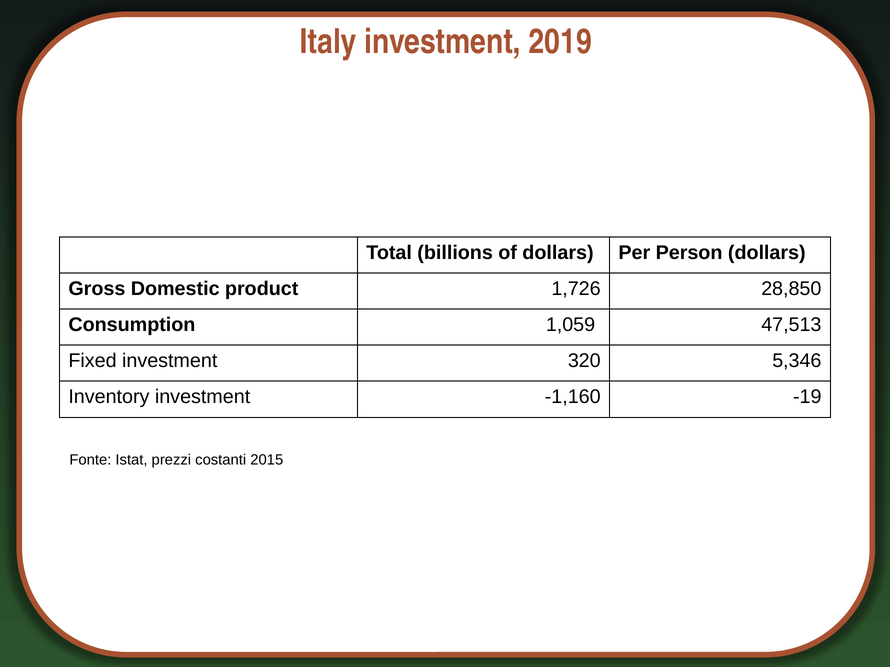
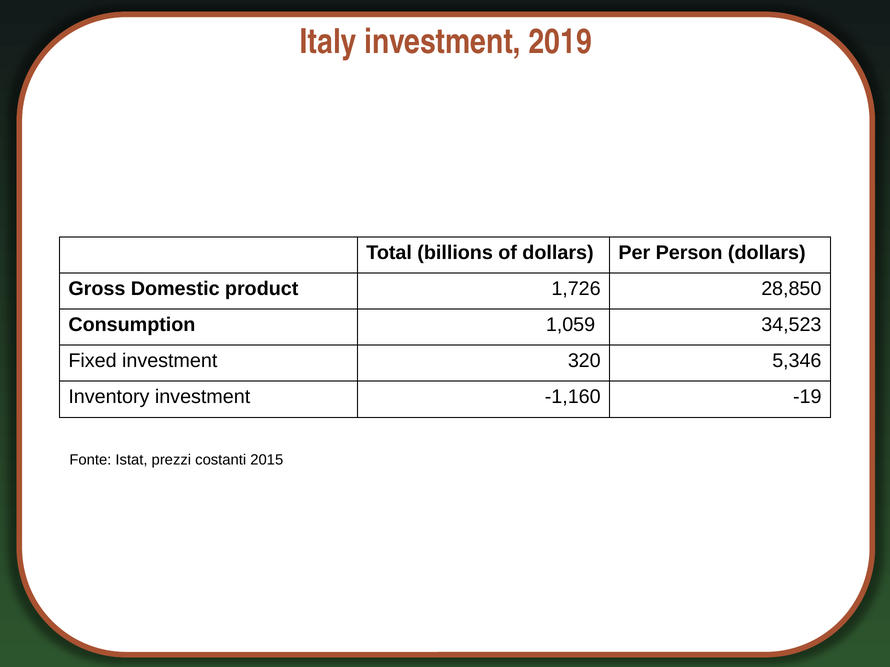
47,513: 47,513 -> 34,523
